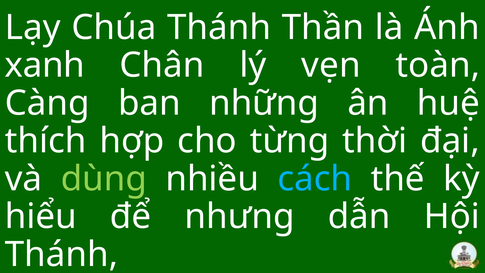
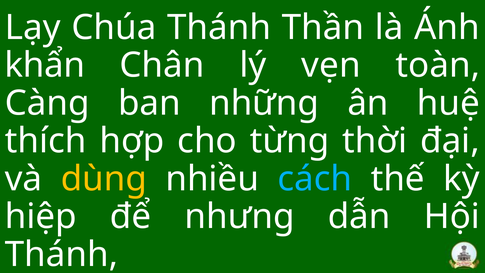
xanh: xanh -> khẩn
dùng colour: light green -> yellow
hiểu: hiểu -> hiệp
